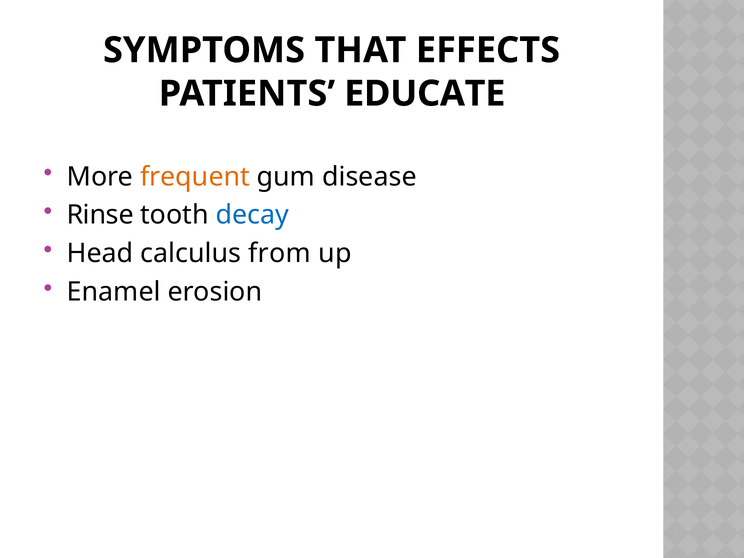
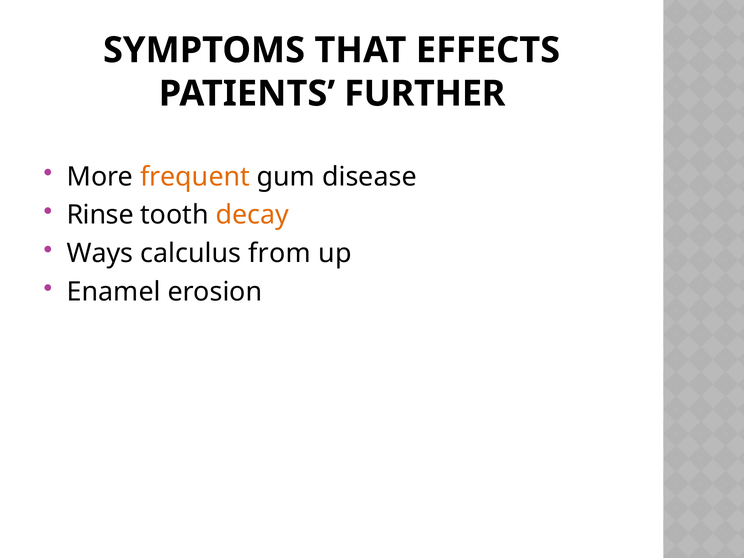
EDUCATE: EDUCATE -> FURTHER
decay colour: blue -> orange
Head: Head -> Ways
